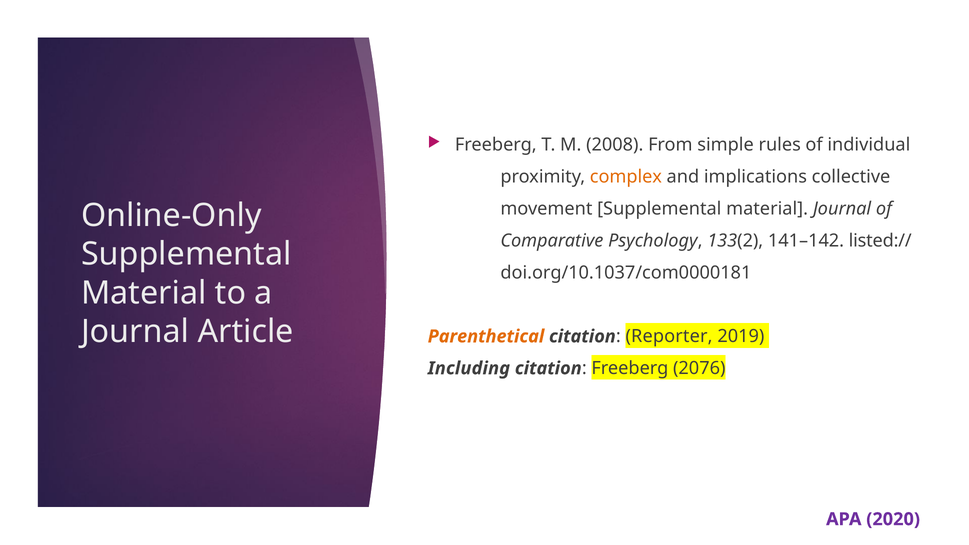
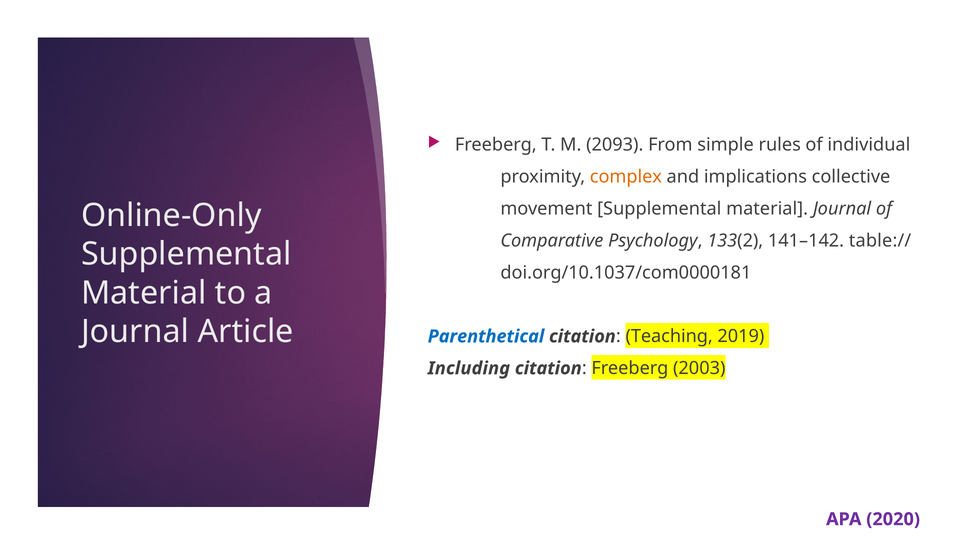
2008: 2008 -> 2093
listed://: listed:// -> table://
Parenthetical colour: orange -> blue
Reporter: Reporter -> Teaching
2076: 2076 -> 2003
